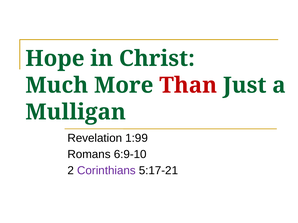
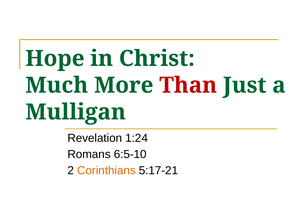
1:99: 1:99 -> 1:24
6:9-10: 6:9-10 -> 6:5-10
Corinthians colour: purple -> orange
